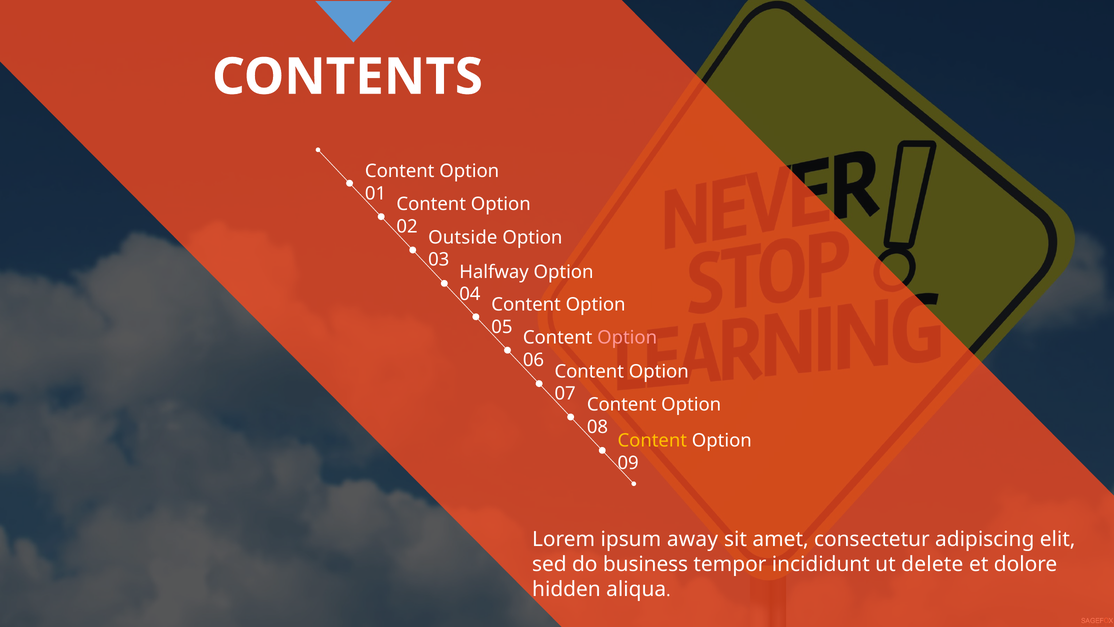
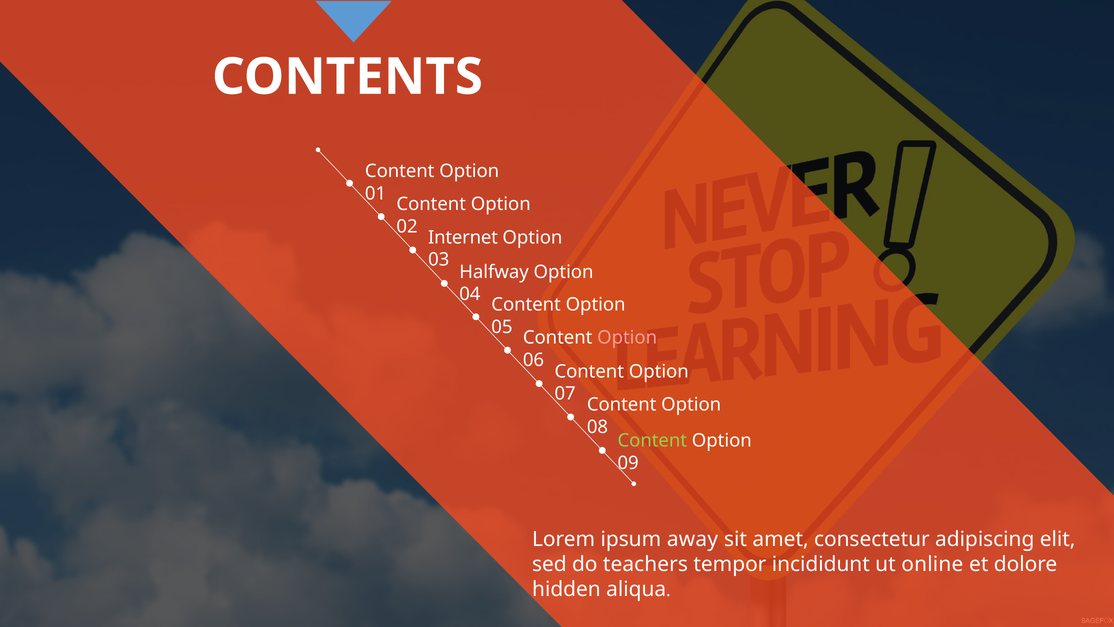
Outside: Outside -> Internet
Content at (652, 441) colour: yellow -> light green
business: business -> teachers
delete: delete -> online
